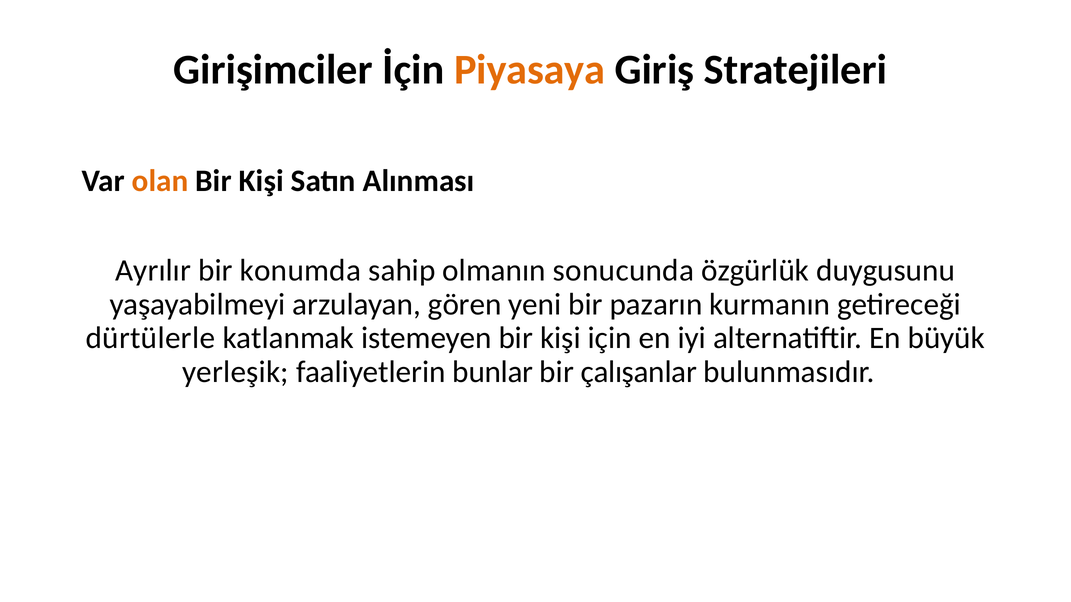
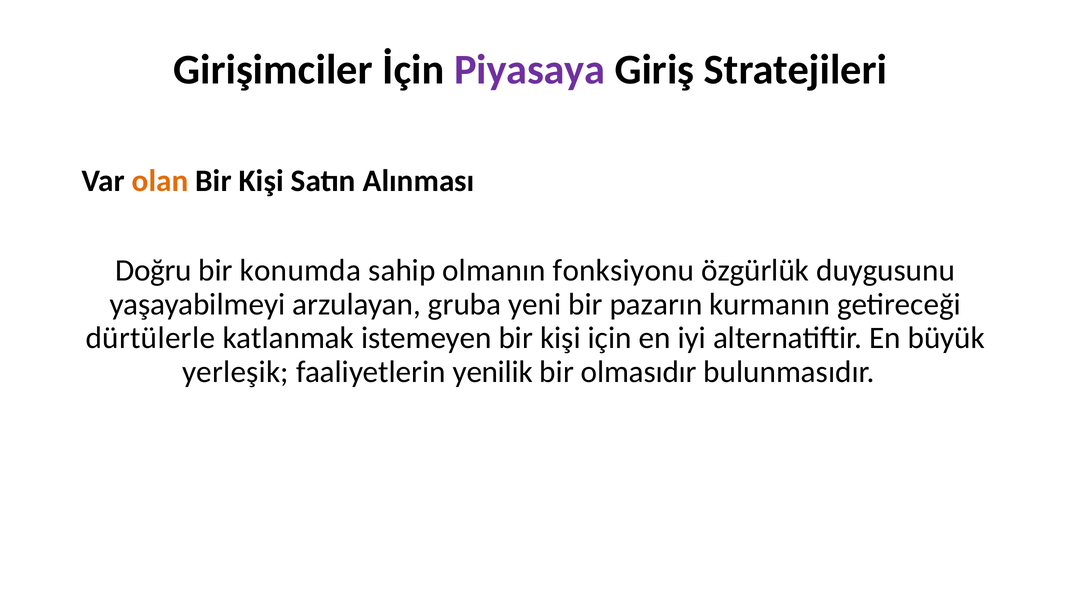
Piyasaya colour: orange -> purple
Ayrılır: Ayrılır -> Doğru
sonucunda: sonucunda -> fonksiyonu
gören: gören -> gruba
bunlar: bunlar -> yenilik
çalışanlar: çalışanlar -> olmasıdır
